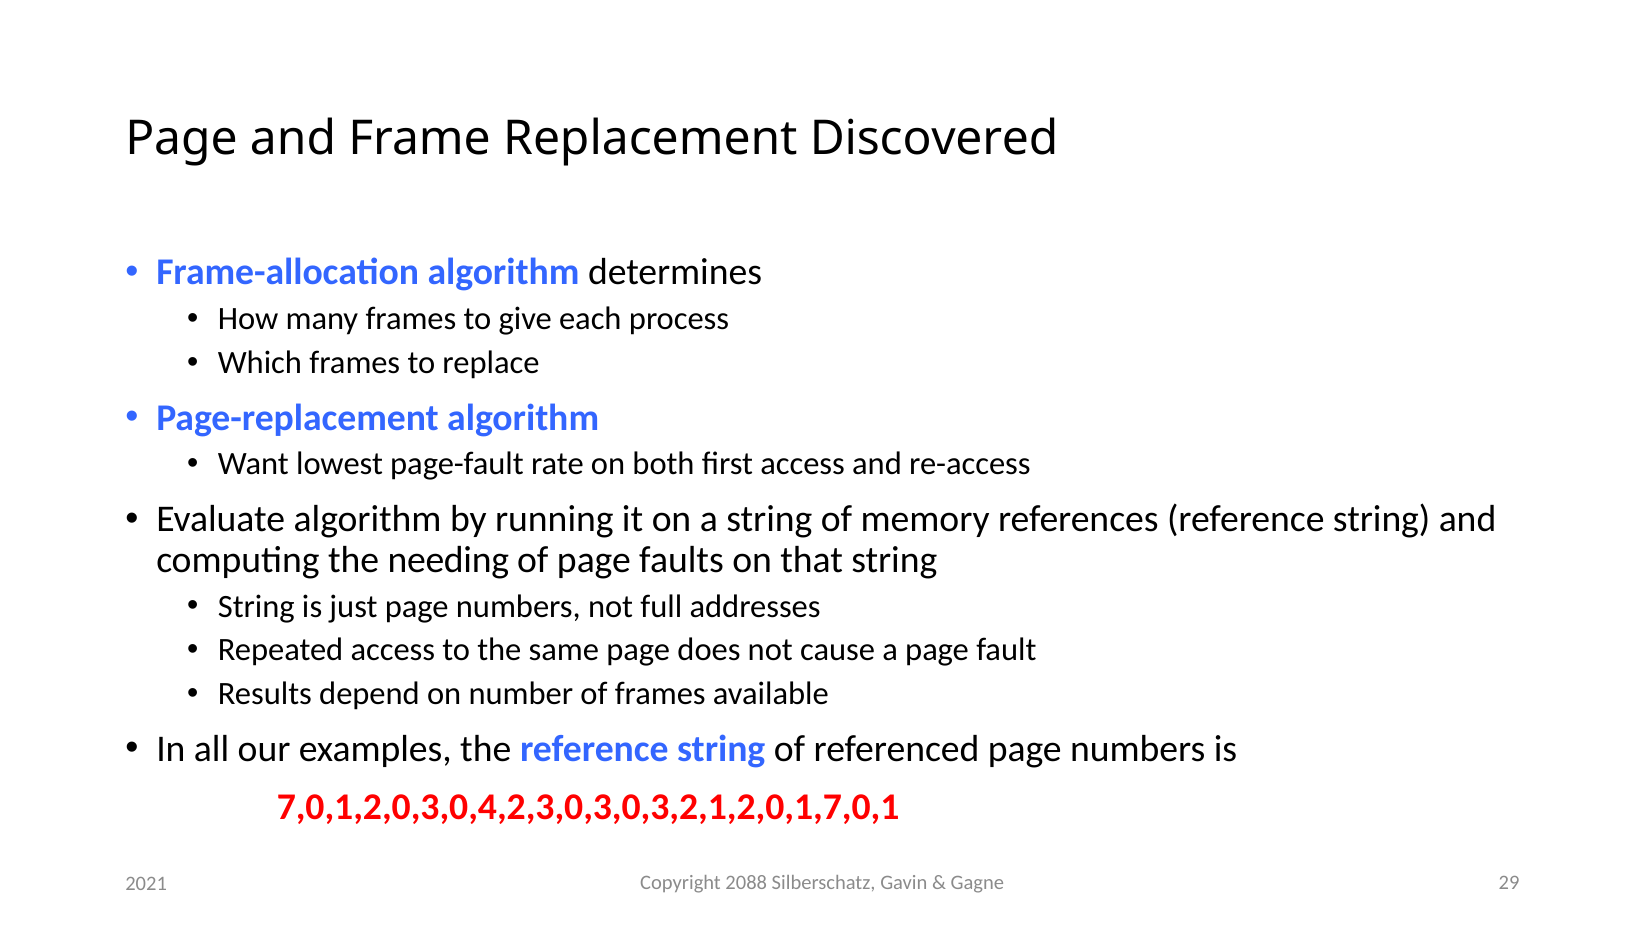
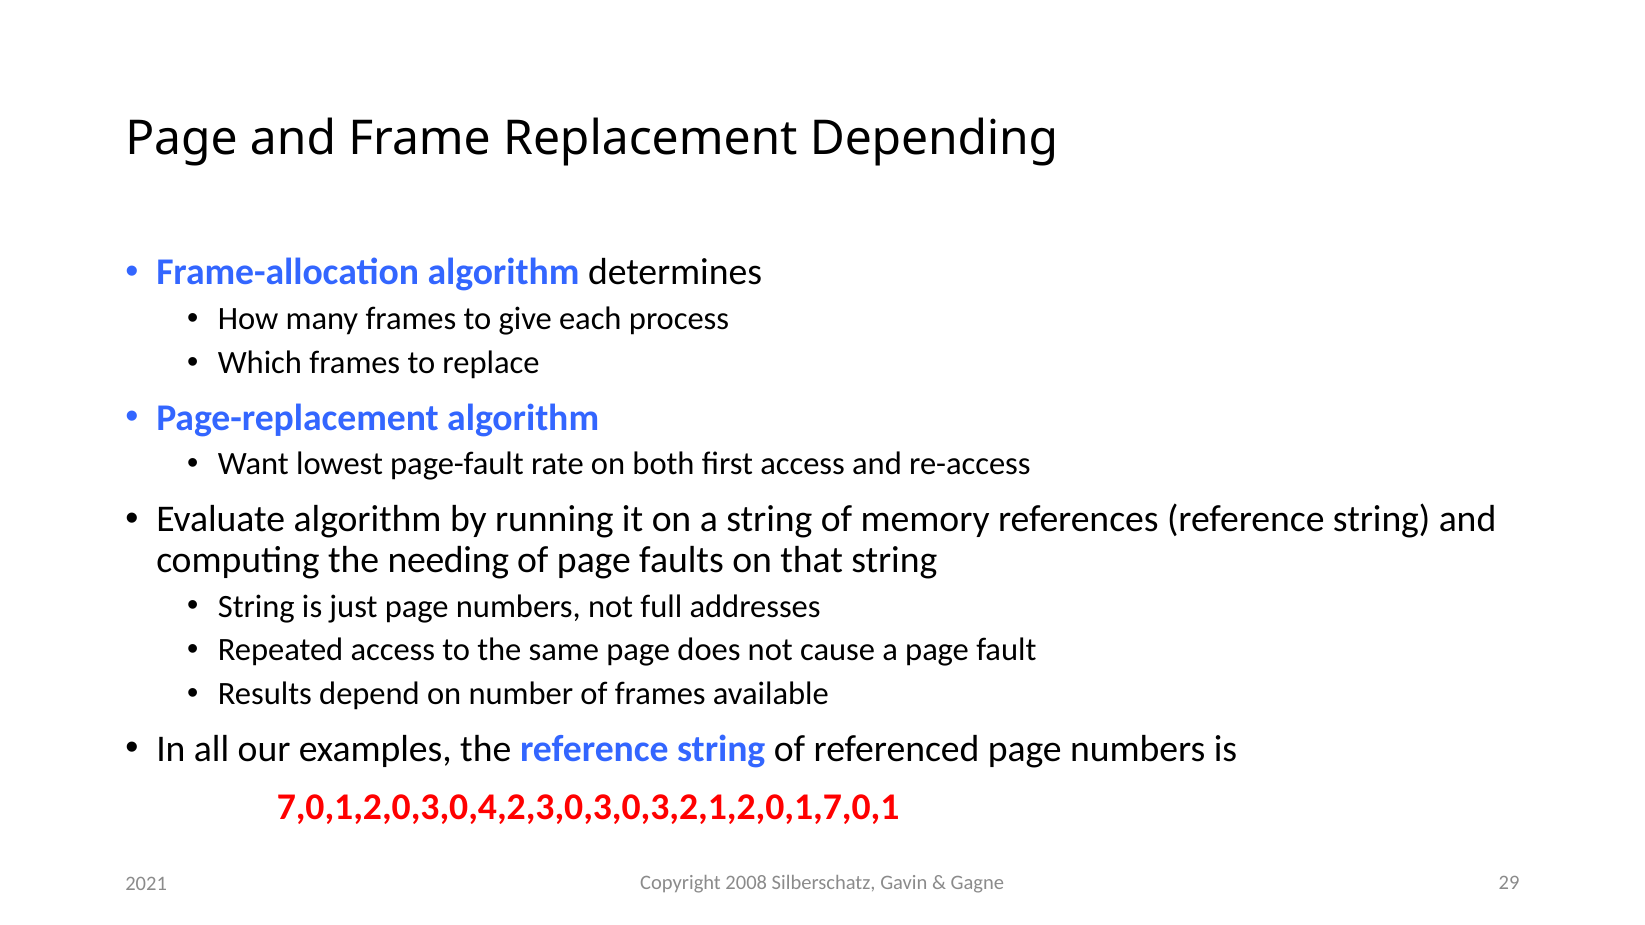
Discovered: Discovered -> Depending
2088: 2088 -> 2008
